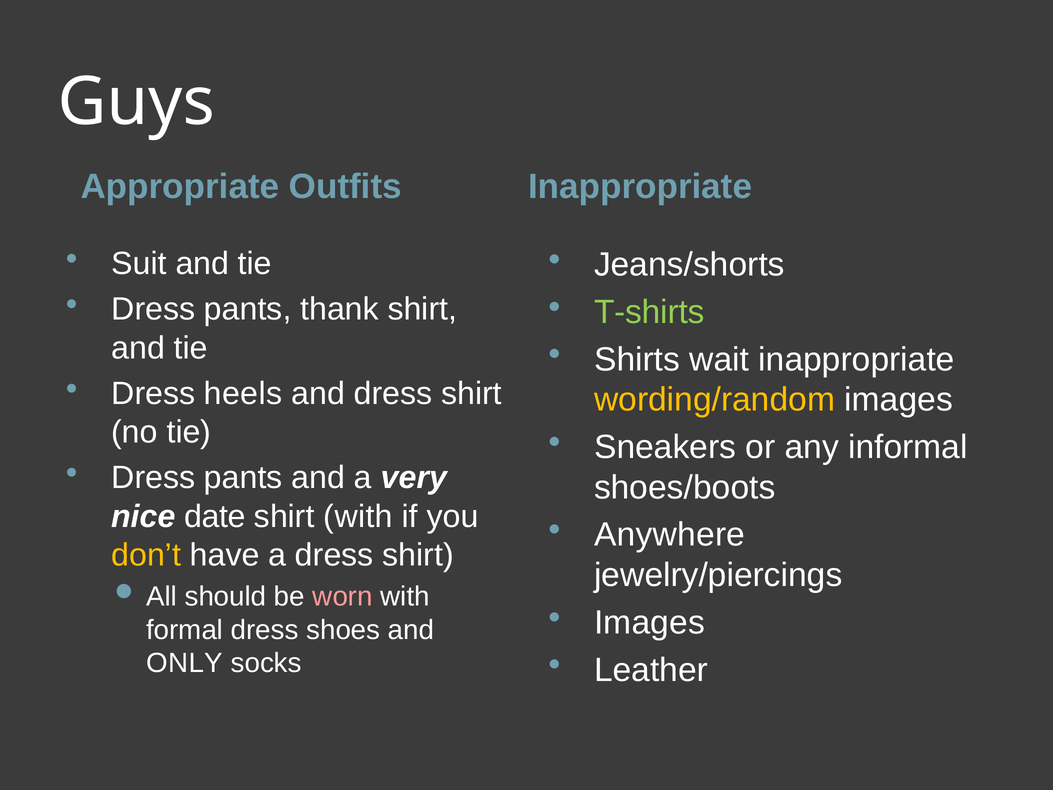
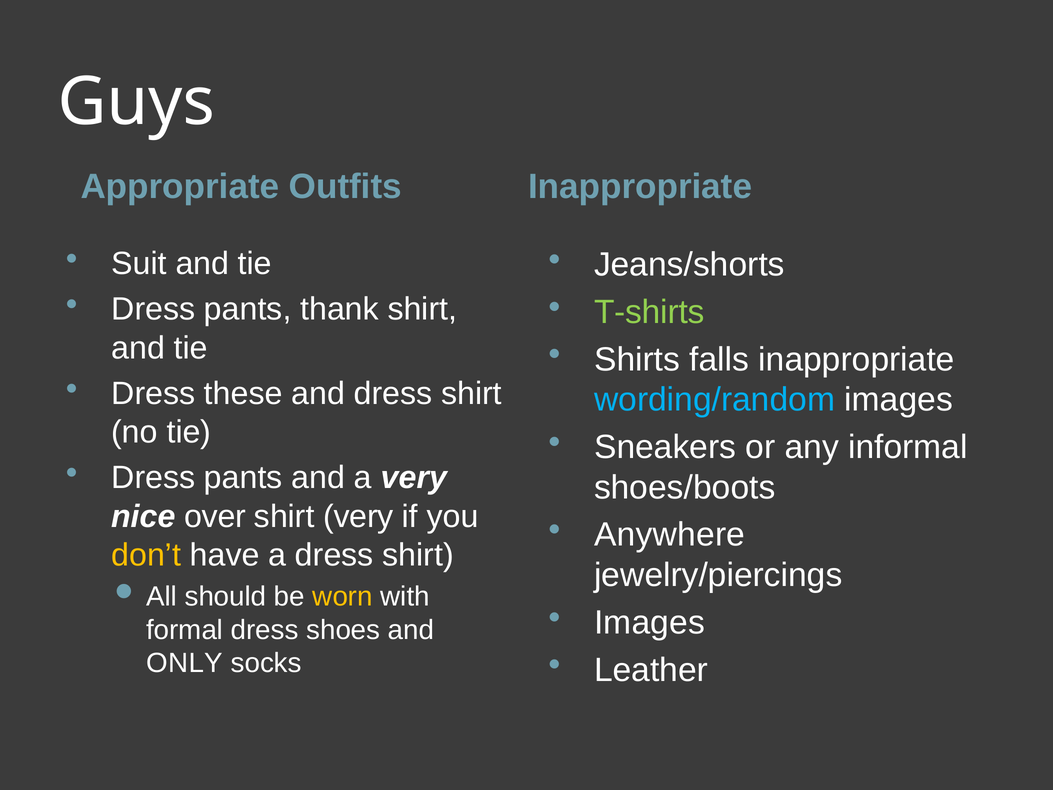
wait: wait -> falls
heels: heels -> these
wording/random colour: yellow -> light blue
date: date -> over
shirt with: with -> very
worn colour: pink -> yellow
